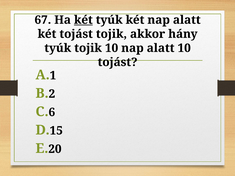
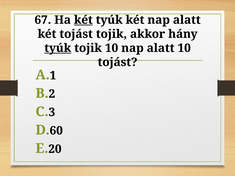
tyúk at (58, 48) underline: none -> present
6: 6 -> 3
15: 15 -> 60
